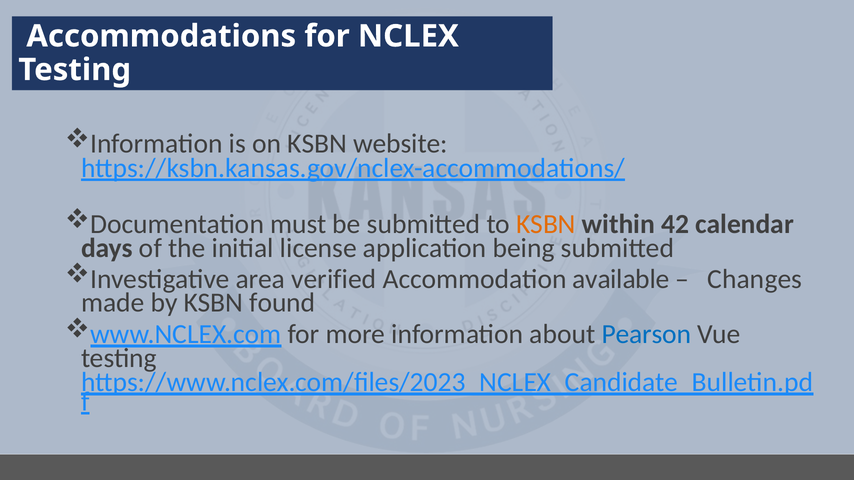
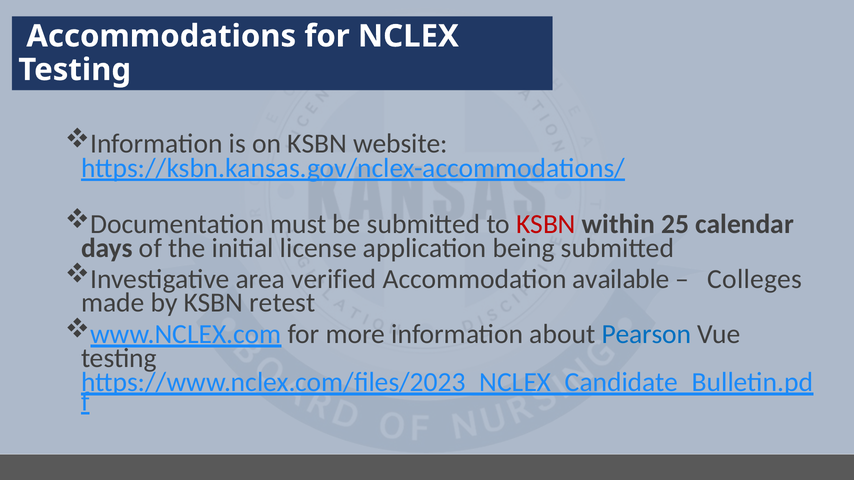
KSBN at (546, 225) colour: orange -> red
42: 42 -> 25
Changes: Changes -> Colleges
found: found -> retest
